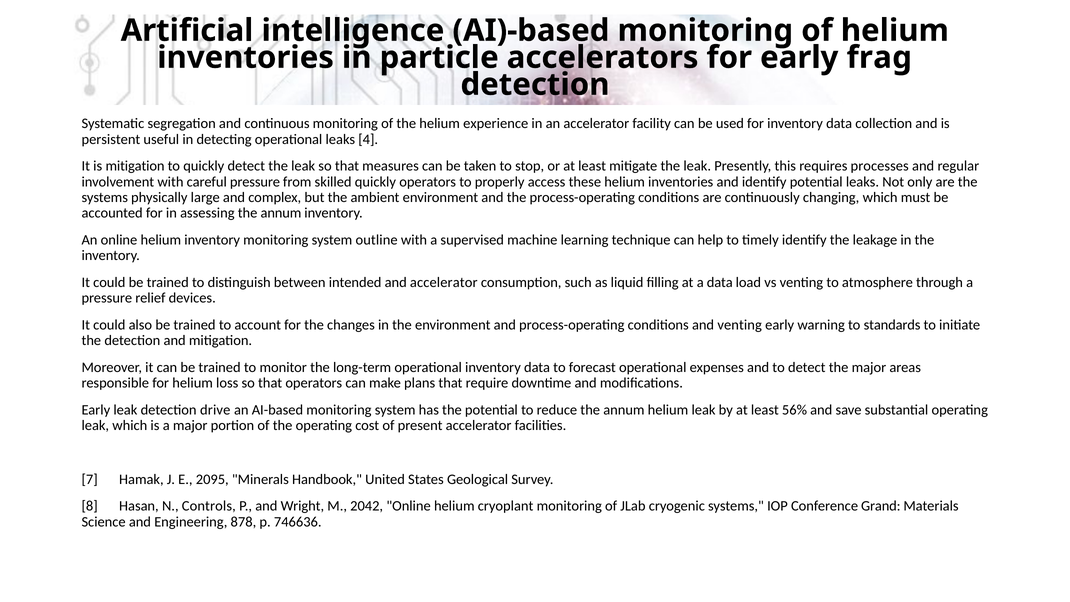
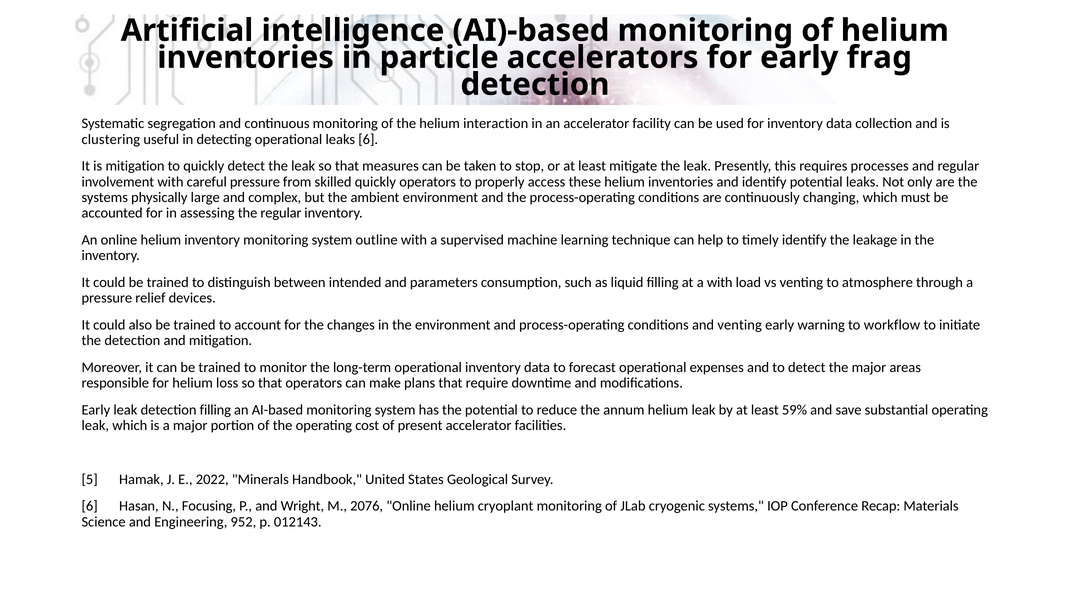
experience: experience -> interaction
persistent: persistent -> clustering
leaks 4: 4 -> 6
assessing the annum: annum -> regular
and accelerator: accelerator -> parameters
a data: data -> with
standards: standards -> workflow
detection drive: drive -> filling
56%: 56% -> 59%
7: 7 -> 5
2095: 2095 -> 2022
8 at (90, 506): 8 -> 6
Controls: Controls -> Focusing
2042: 2042 -> 2076
Grand: Grand -> Recap
878: 878 -> 952
746636: 746636 -> 012143
